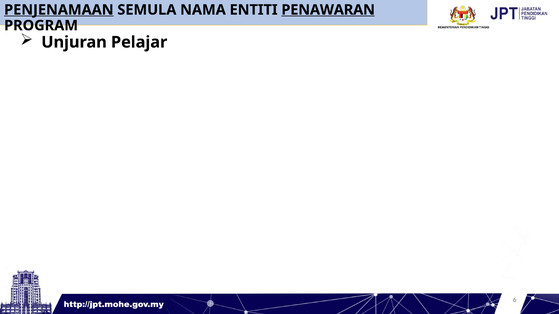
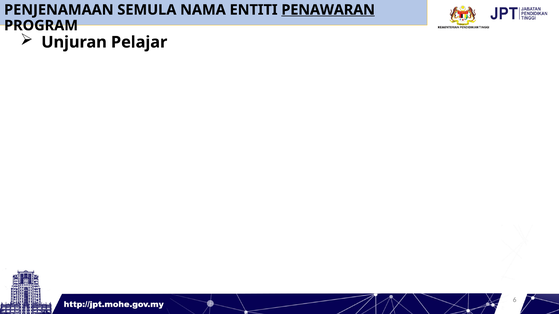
PENJENAMAAN underline: present -> none
